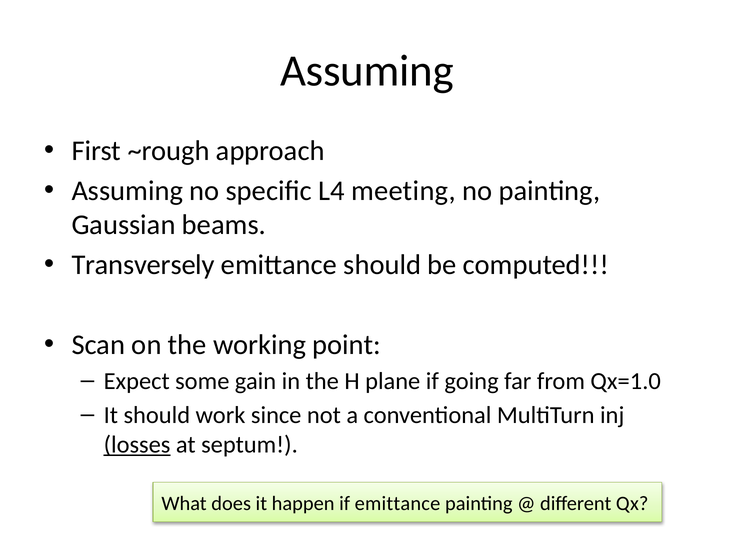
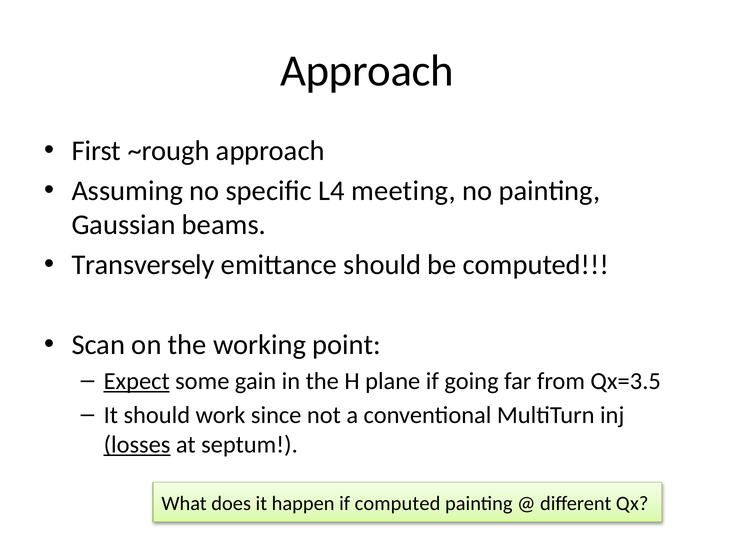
Assuming at (367, 71): Assuming -> Approach
Expect underline: none -> present
Qx=1.0: Qx=1.0 -> Qx=3.5
if emittance: emittance -> computed
